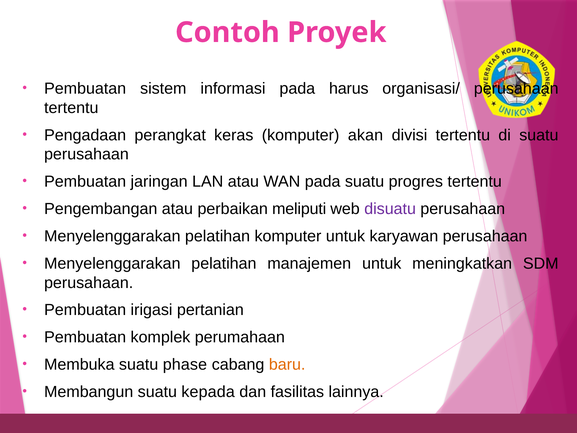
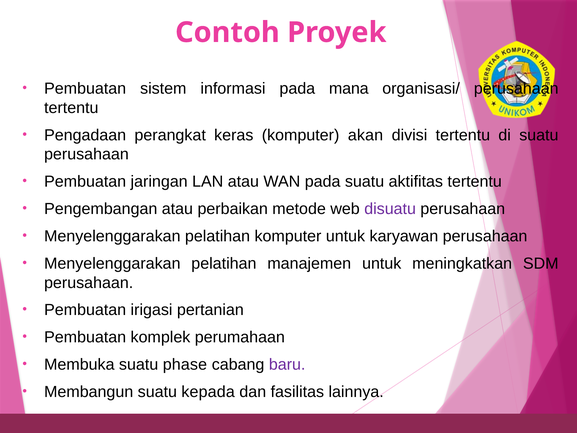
harus: harus -> mana
progres: progres -> aktifitas
meliputi: meliputi -> metode
baru colour: orange -> purple
